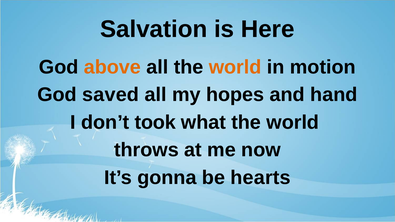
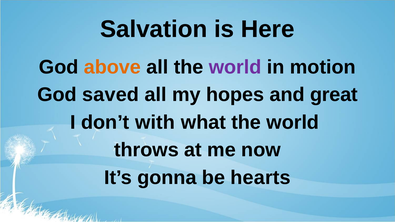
world at (235, 67) colour: orange -> purple
hand: hand -> great
took: took -> with
